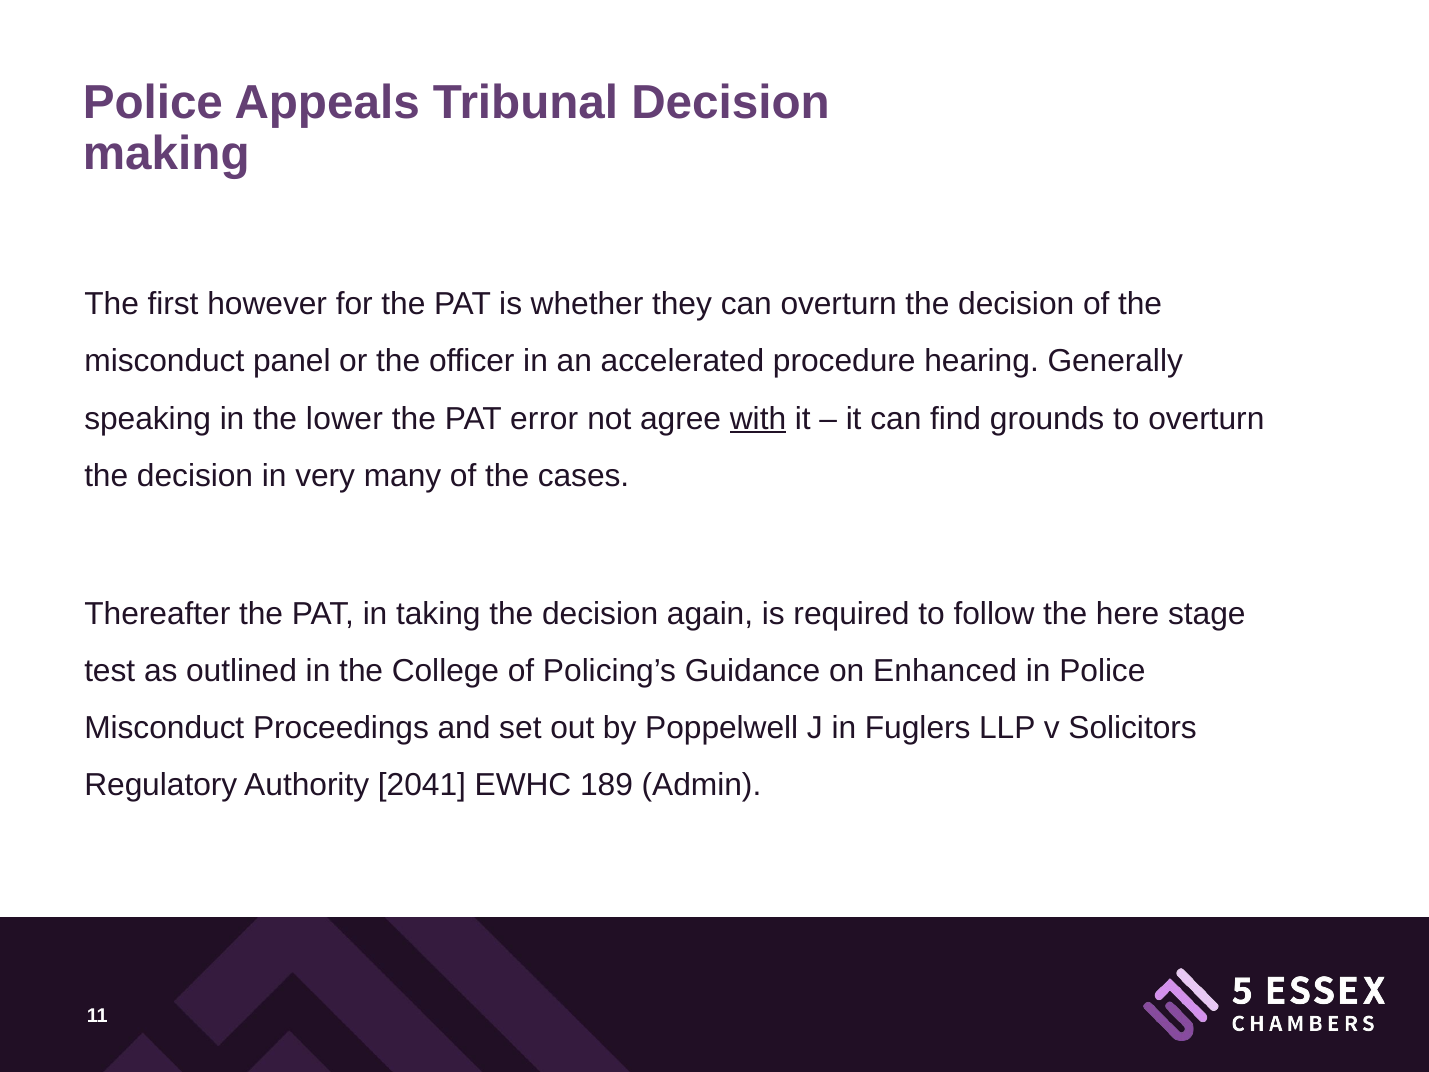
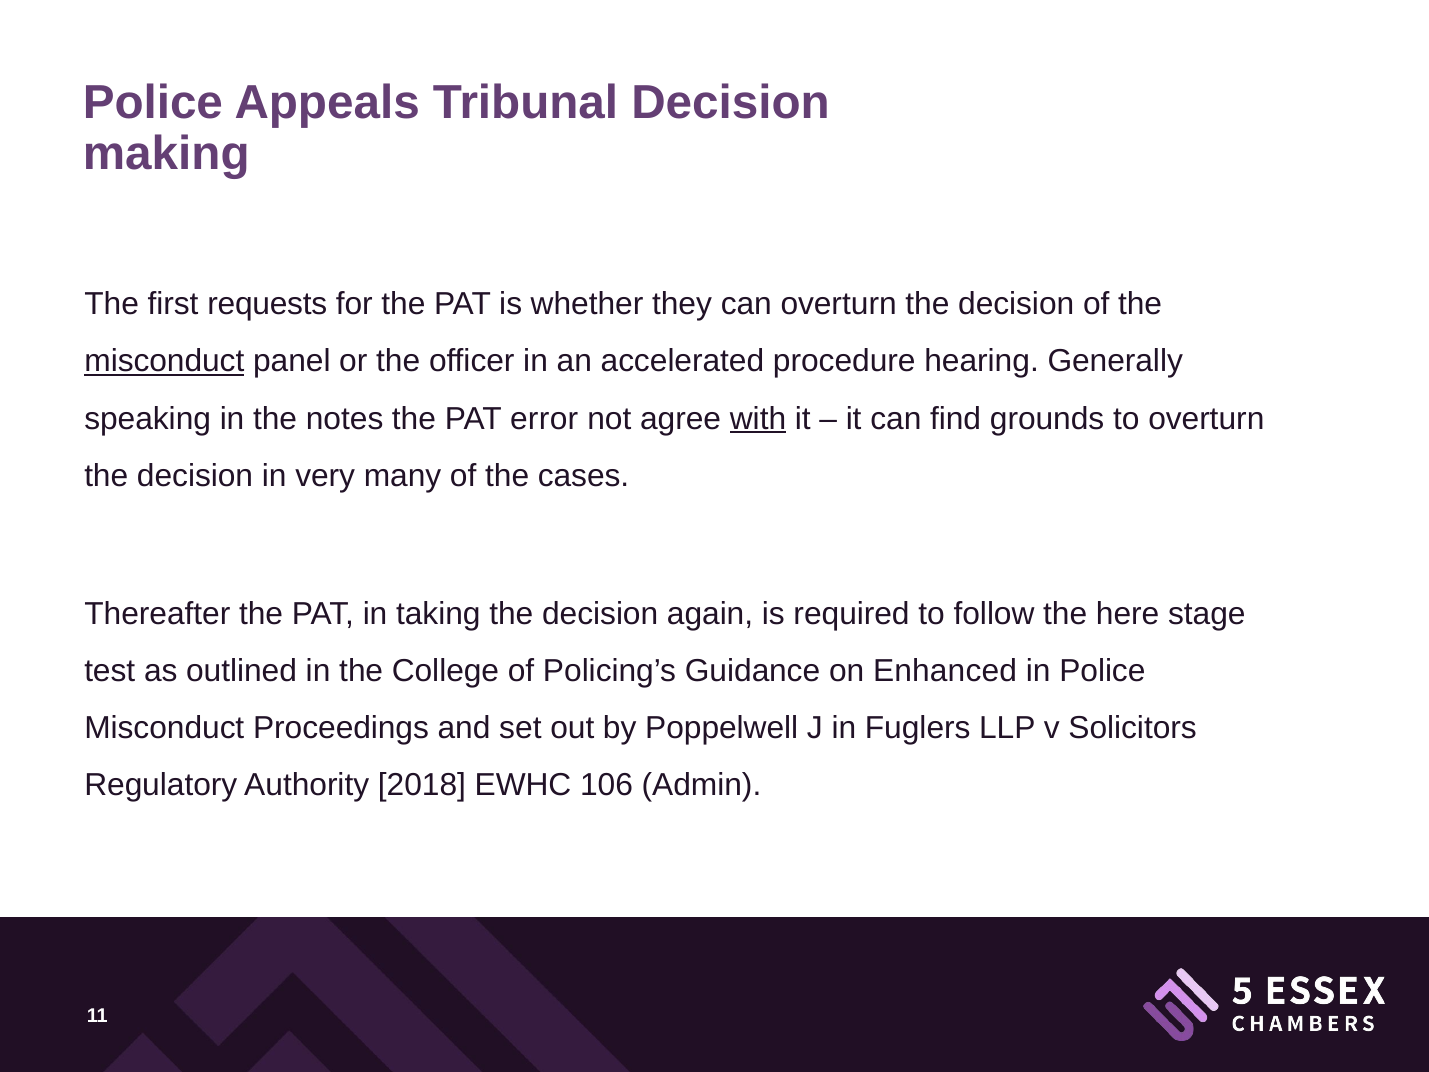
however: however -> requests
misconduct at (164, 361) underline: none -> present
lower: lower -> notes
2041: 2041 -> 2018
189: 189 -> 106
